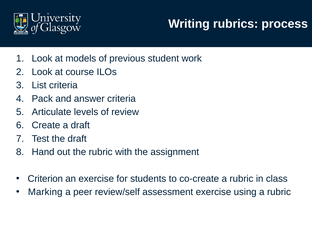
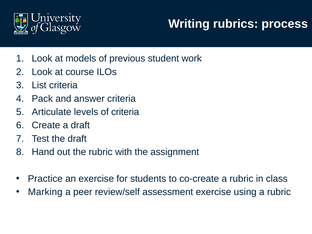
of review: review -> criteria
Criterion: Criterion -> Practice
